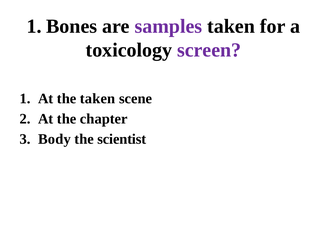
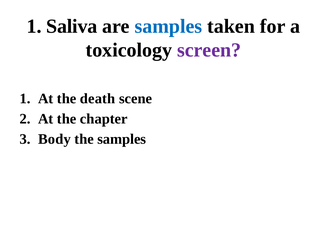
Bones: Bones -> Saliva
samples at (168, 26) colour: purple -> blue
the taken: taken -> death
the scientist: scientist -> samples
